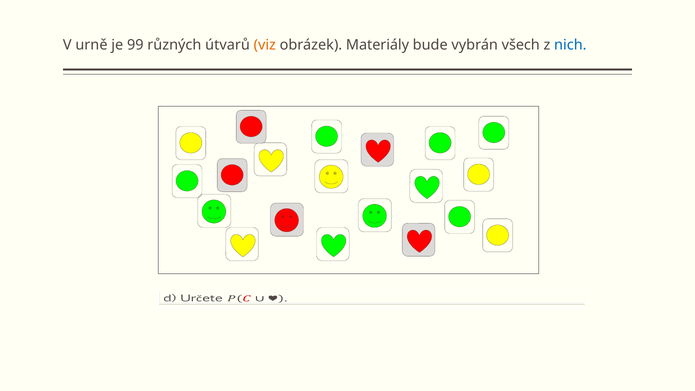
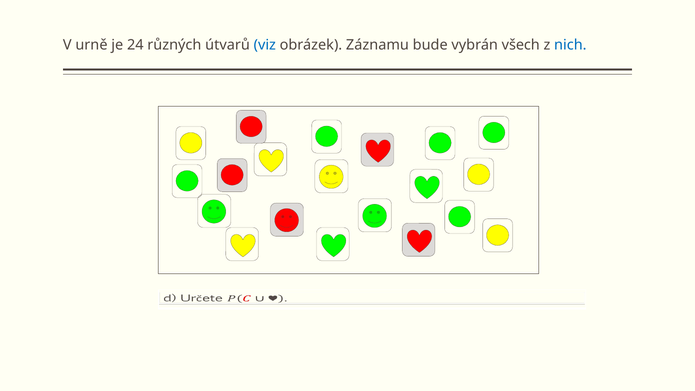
99: 99 -> 24
viz colour: orange -> blue
Materiály: Materiály -> Záznamu
